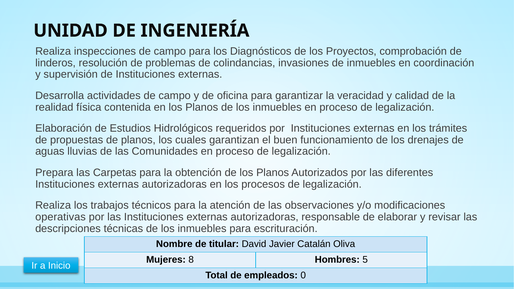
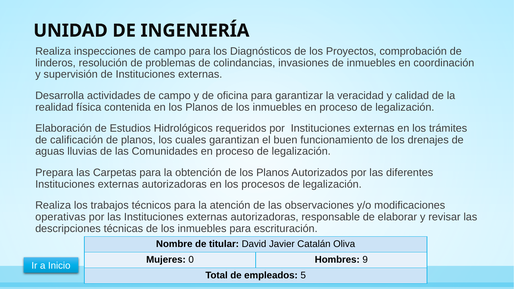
propuestas: propuestas -> calificación
8: 8 -> 0
5: 5 -> 9
0: 0 -> 5
